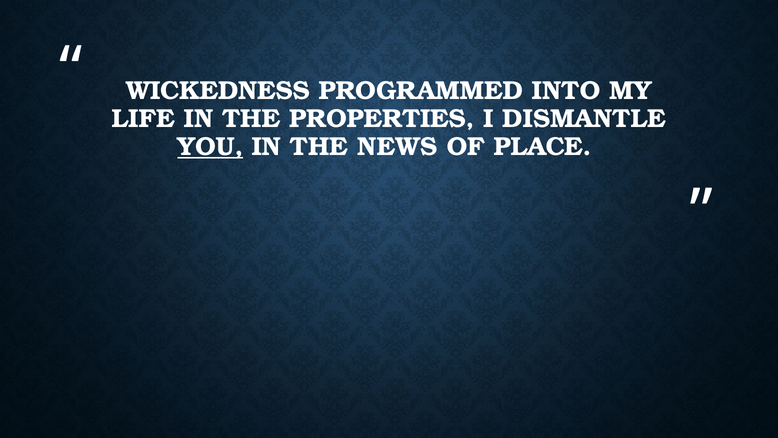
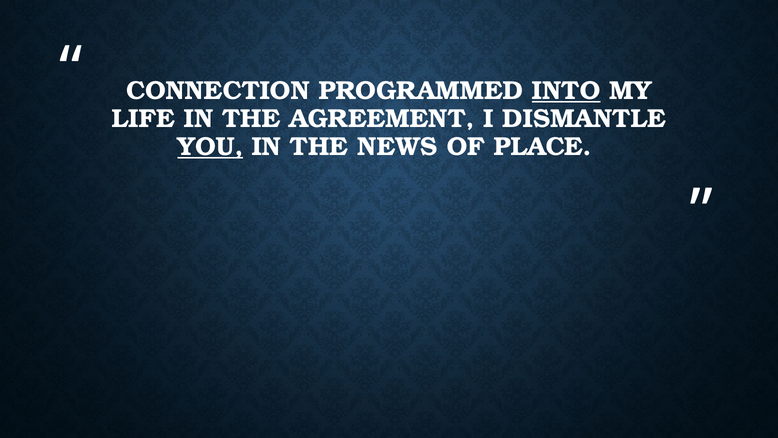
WICKEDNESS: WICKEDNESS -> CONNECTION
INTO underline: none -> present
PROPERTIES: PROPERTIES -> AGREEMENT
